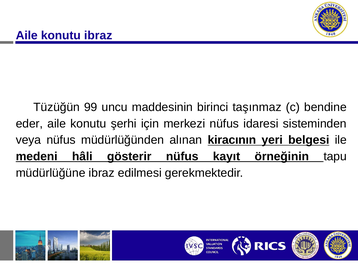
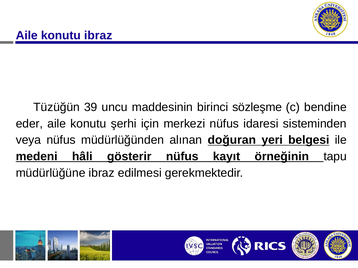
99: 99 -> 39
taşınmaz: taşınmaz -> sözleşme
kiracının: kiracının -> doğuran
